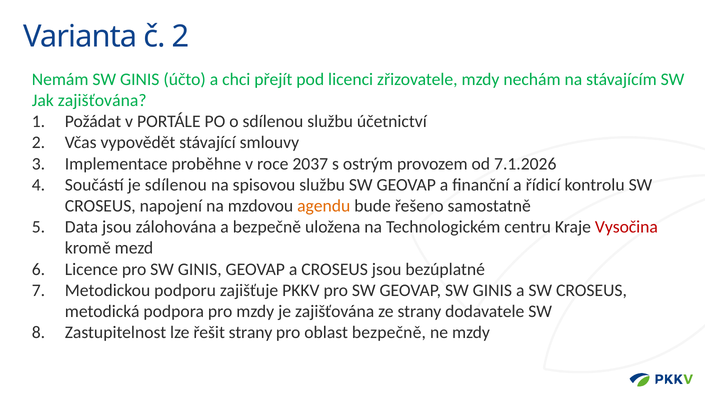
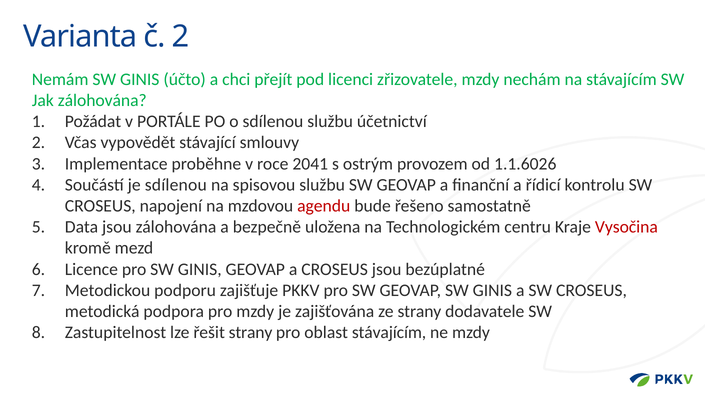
Jak zajišťována: zajišťována -> zálohována
2037: 2037 -> 2041
7.1.2026: 7.1.2026 -> 1.1.6026
agendu colour: orange -> red
oblast bezpečně: bezpečně -> stávajícím
